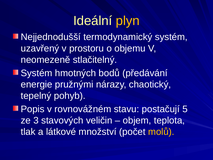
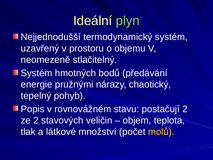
plyn colour: yellow -> light green
postačují 5: 5 -> 2
ze 3: 3 -> 2
